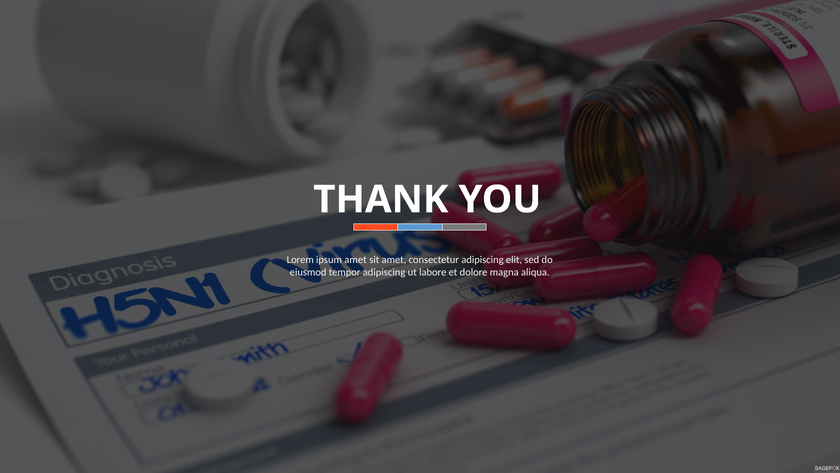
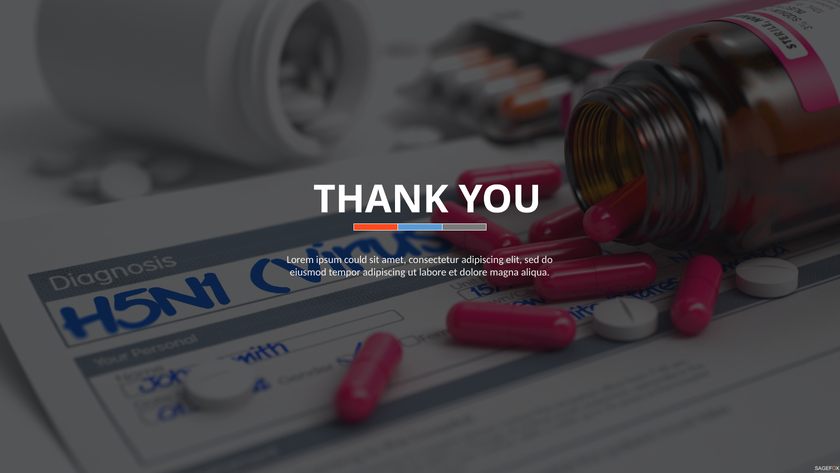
ipsum amet: amet -> could
